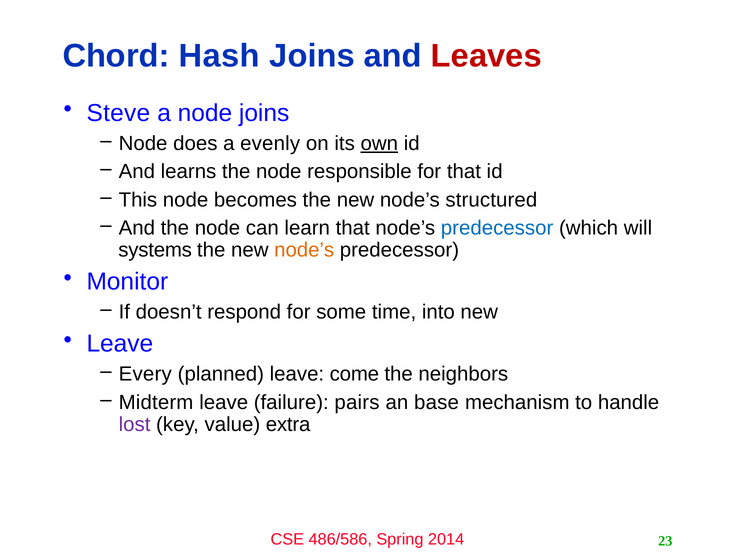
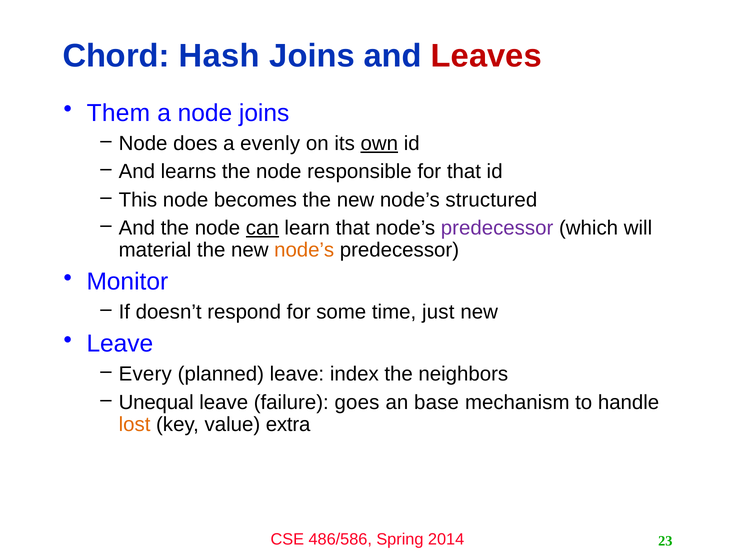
Steve: Steve -> Them
can underline: none -> present
predecessor at (497, 228) colour: blue -> purple
systems: systems -> material
into: into -> just
come: come -> index
Midterm: Midterm -> Unequal
pairs: pairs -> goes
lost colour: purple -> orange
